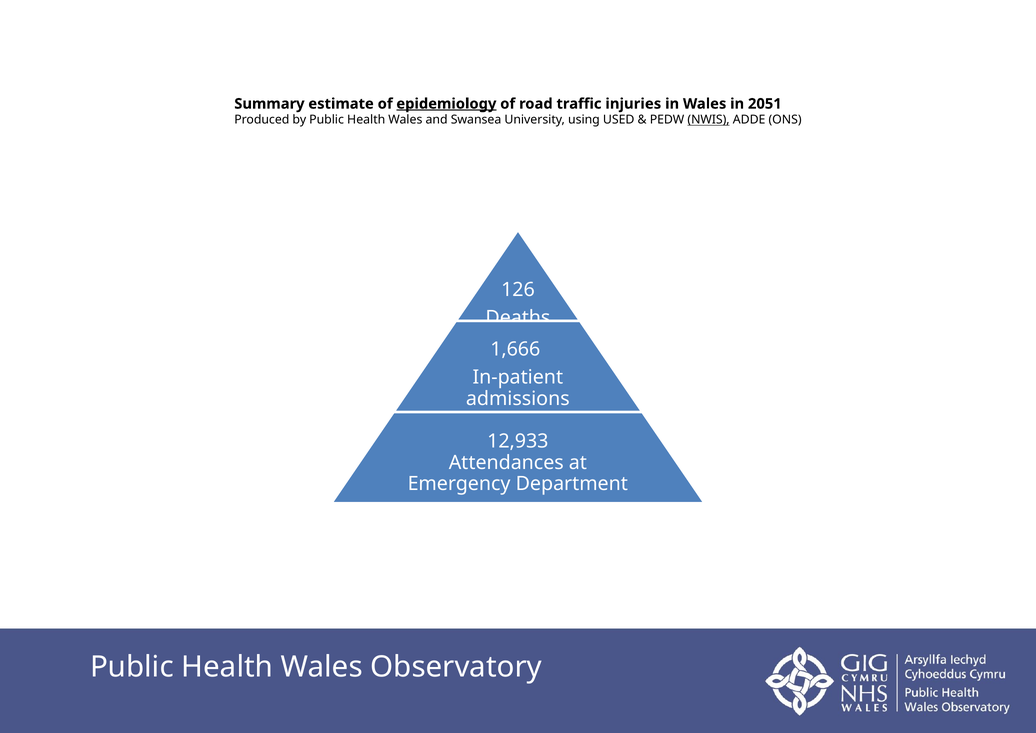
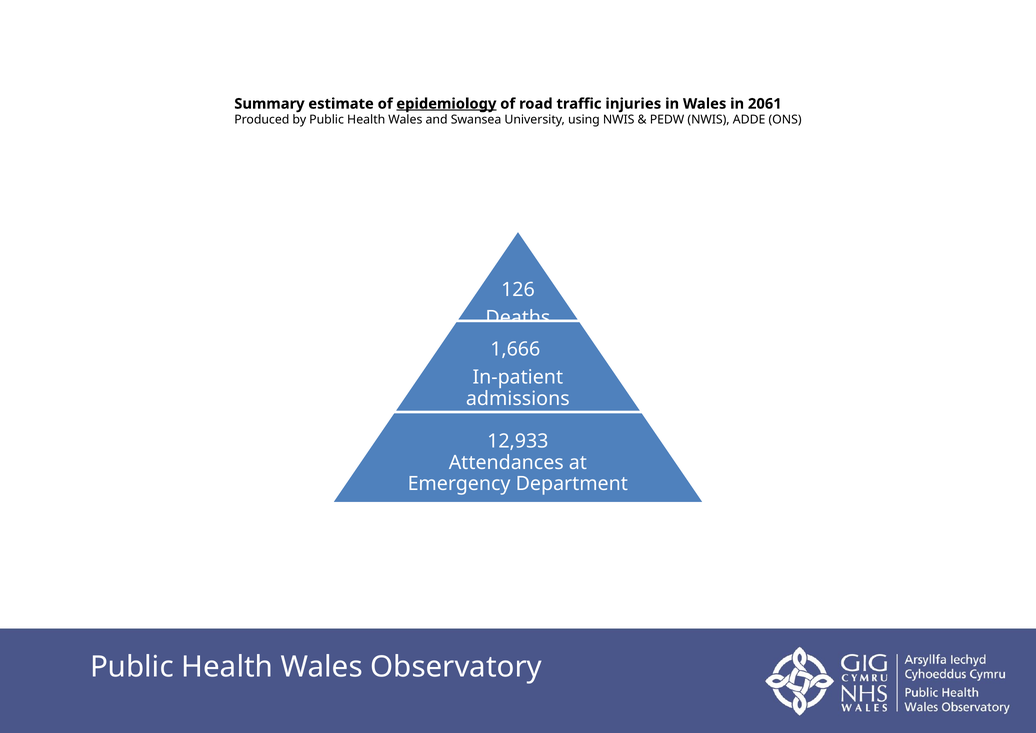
2051: 2051 -> 2061
using USED: USED -> NWIS
NWIS at (709, 120) underline: present -> none
